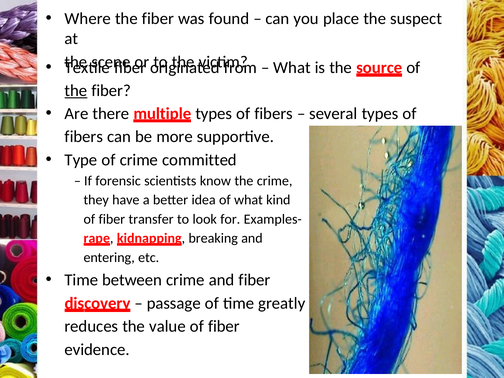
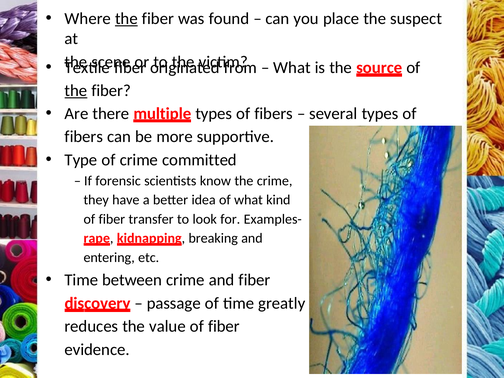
the at (126, 19) underline: none -> present
